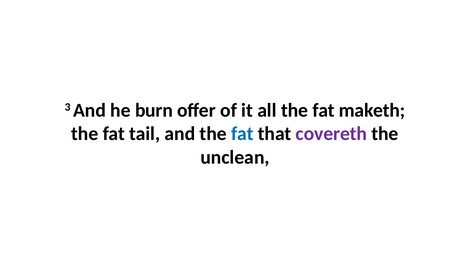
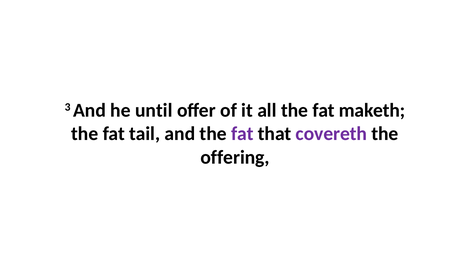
burn: burn -> until
fat at (242, 134) colour: blue -> purple
unclean: unclean -> offering
